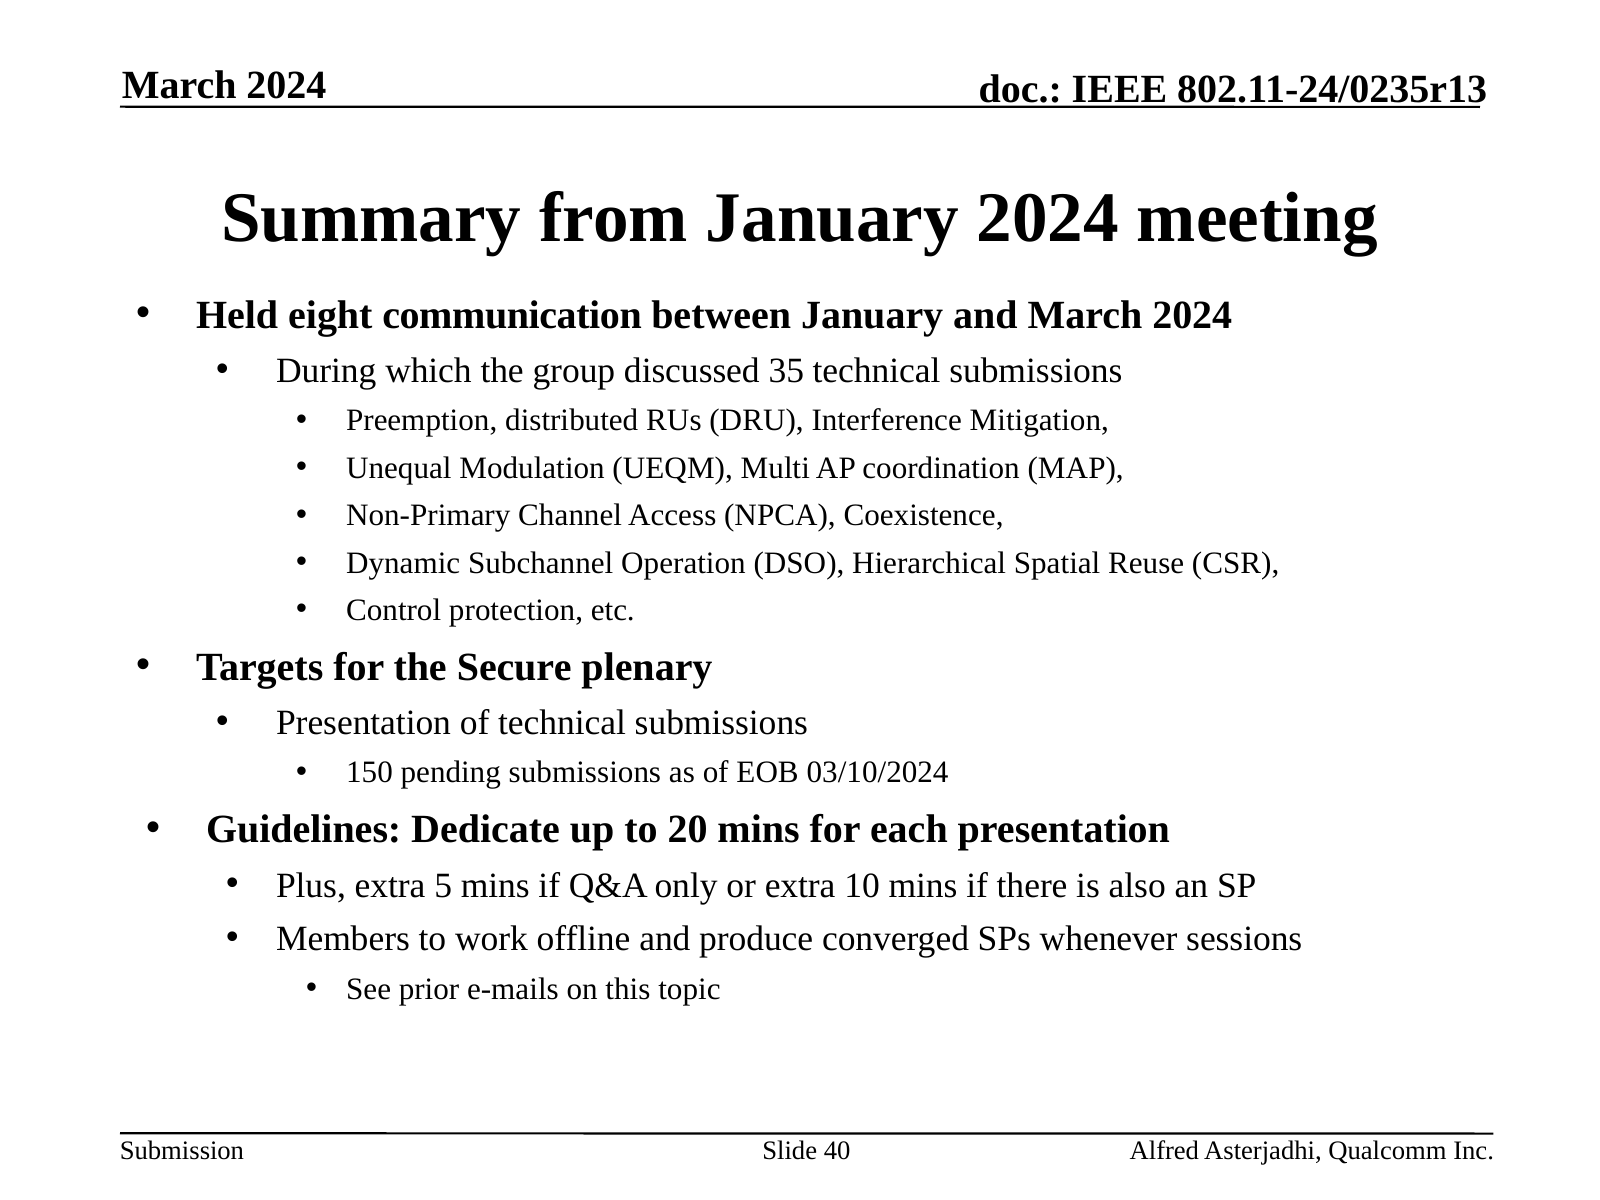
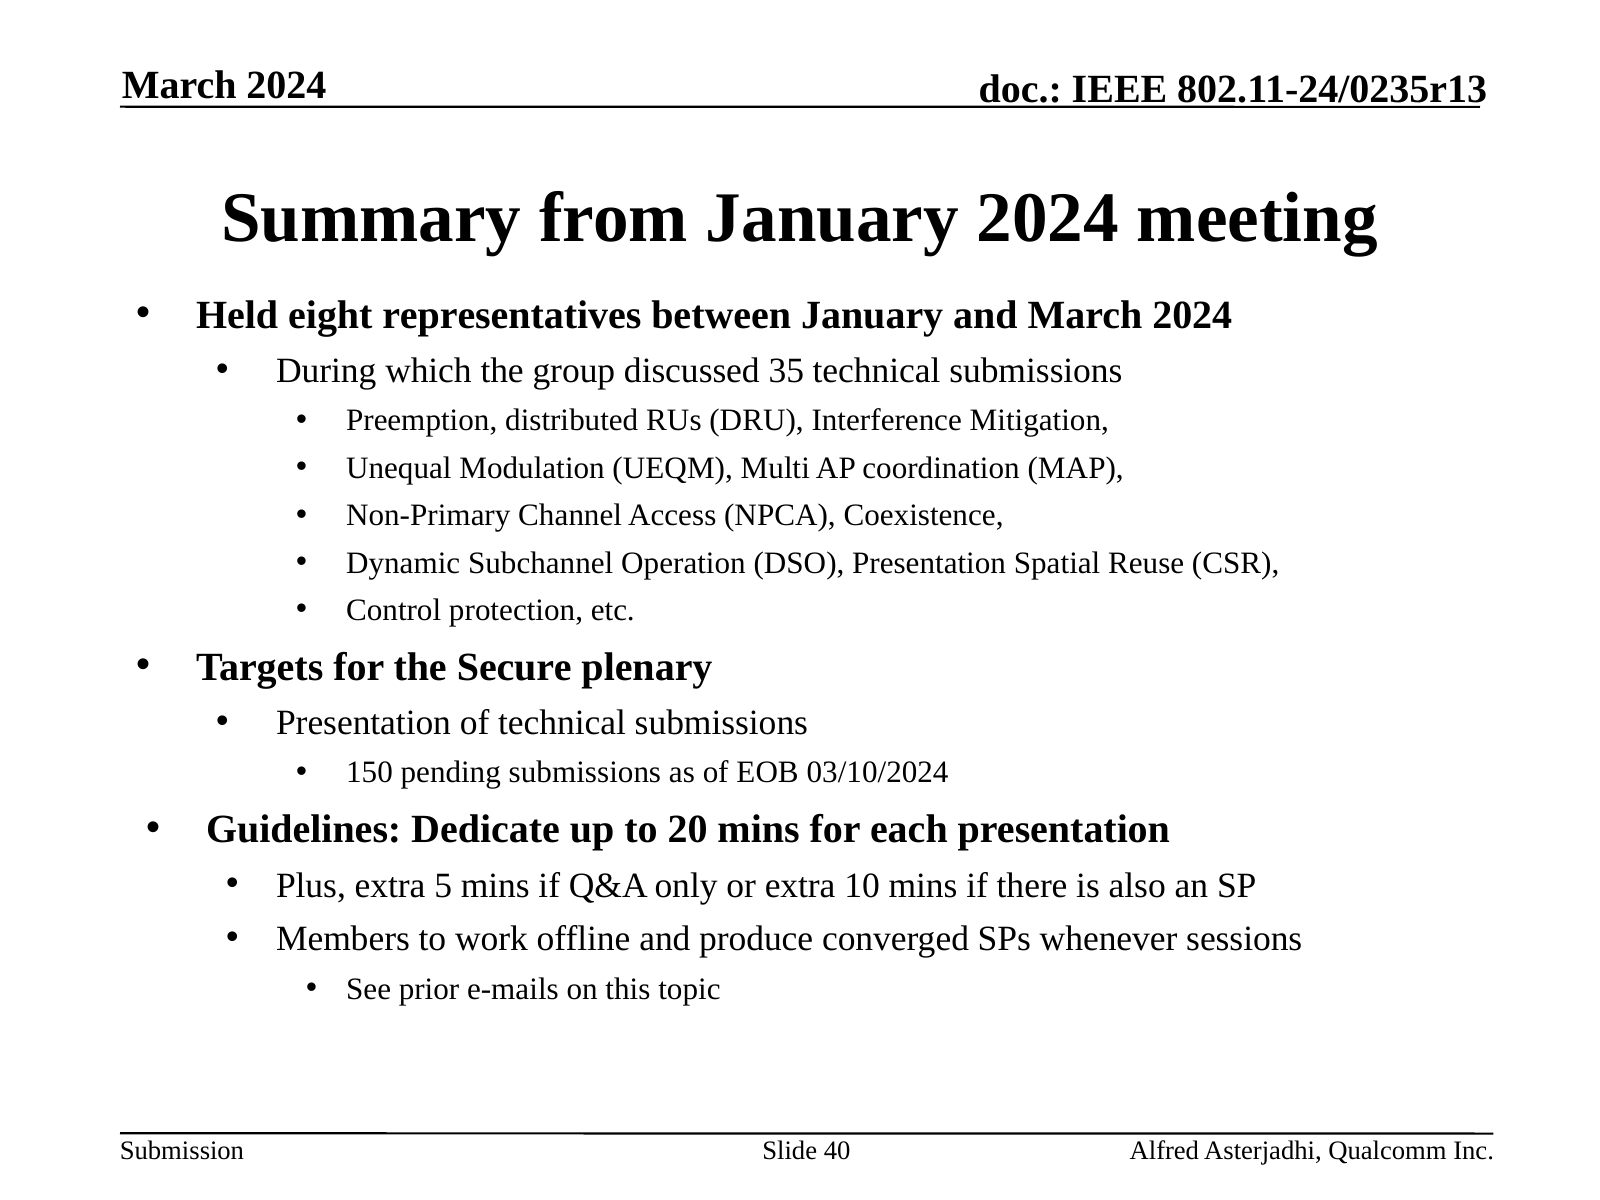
communication: communication -> representatives
DSO Hierarchical: Hierarchical -> Presentation
